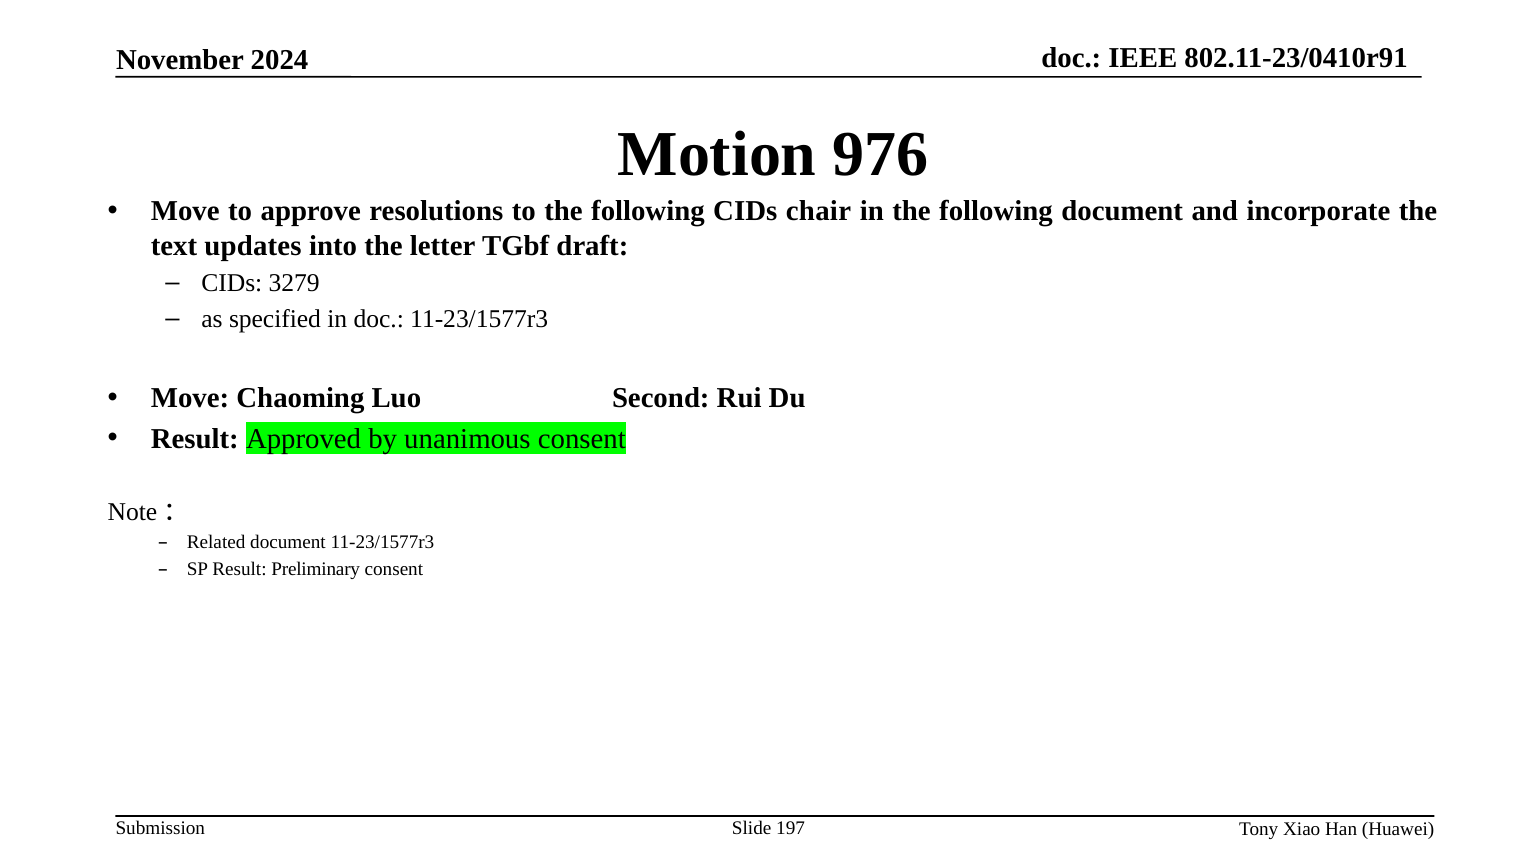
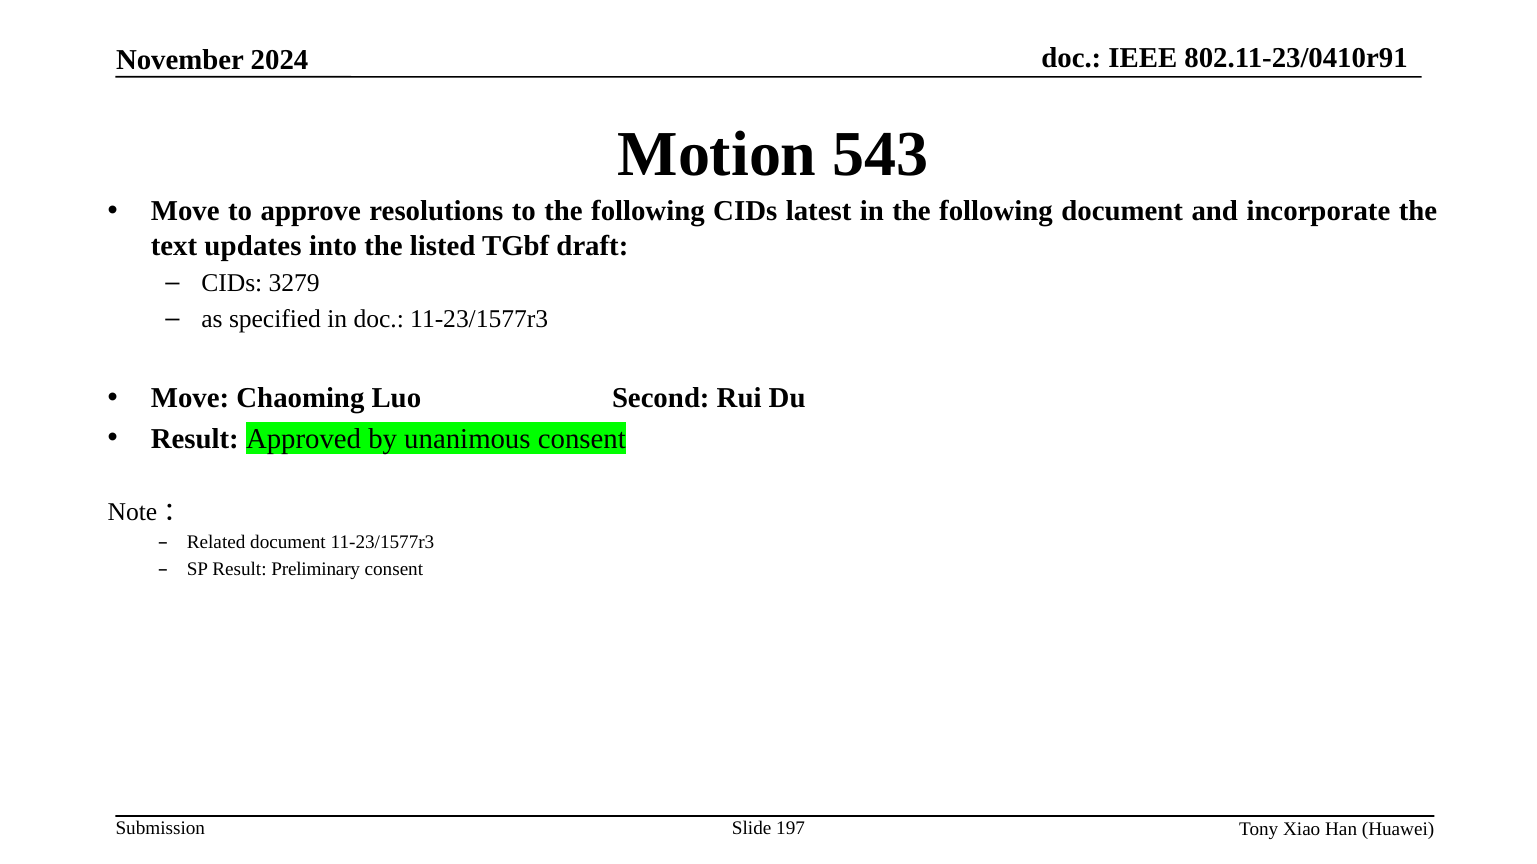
976: 976 -> 543
chair: chair -> latest
letter: letter -> listed
